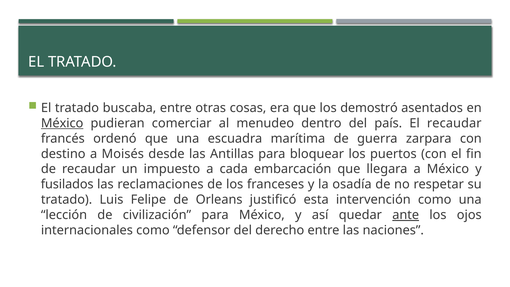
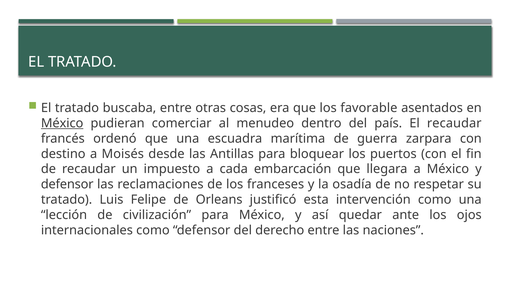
demostró: demostró -> favorable
fusilados at (67, 184): fusilados -> defensor
ante underline: present -> none
